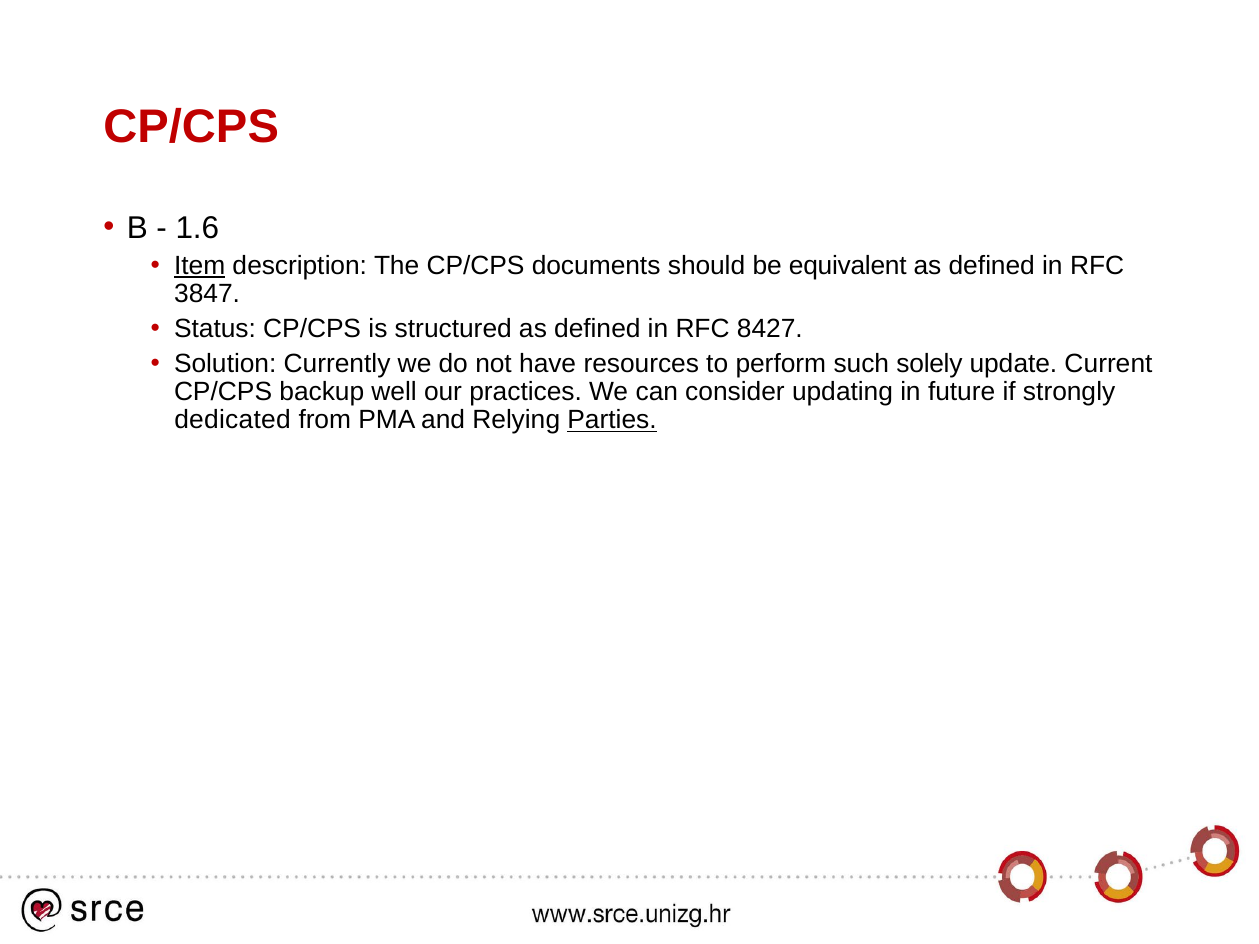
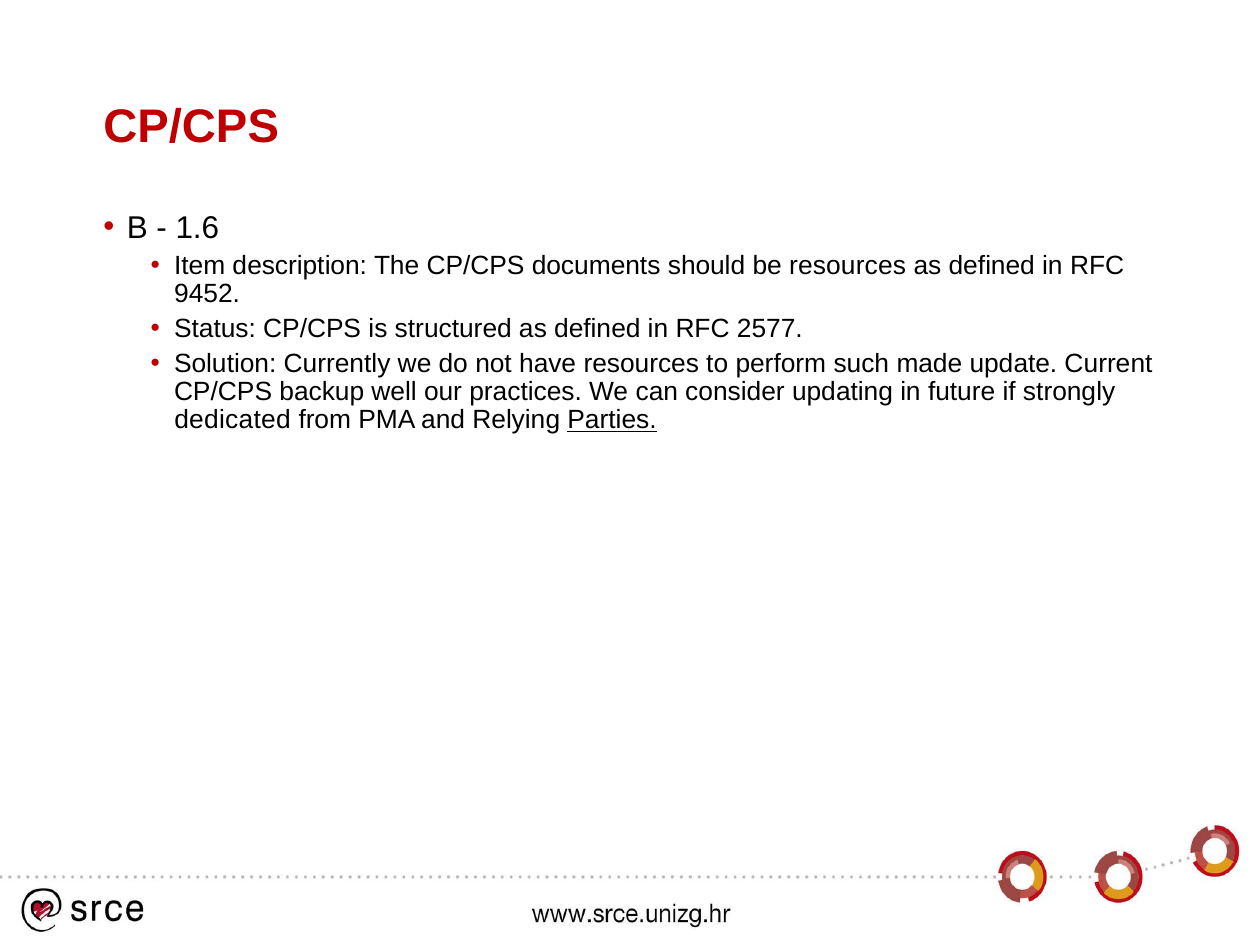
Item underline: present -> none
be equivalent: equivalent -> resources
3847: 3847 -> 9452
8427: 8427 -> 2577
solely: solely -> made
